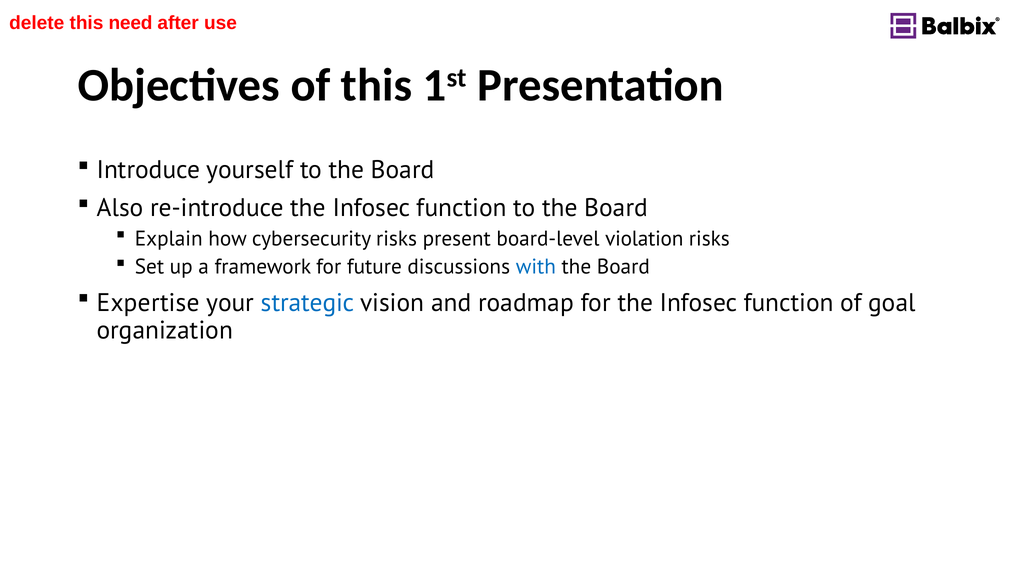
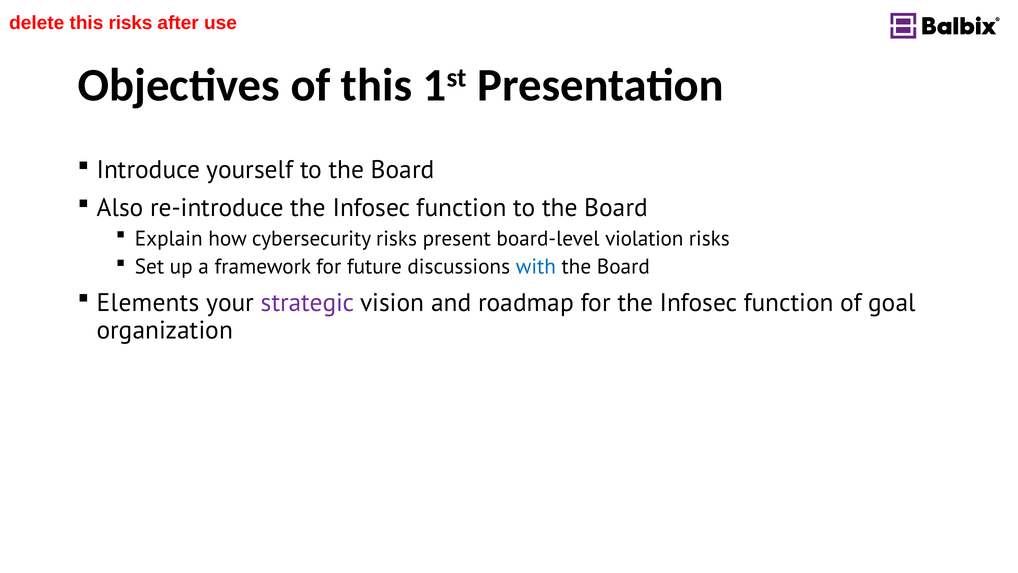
this need: need -> risks
Expertise: Expertise -> Elements
strategic colour: blue -> purple
